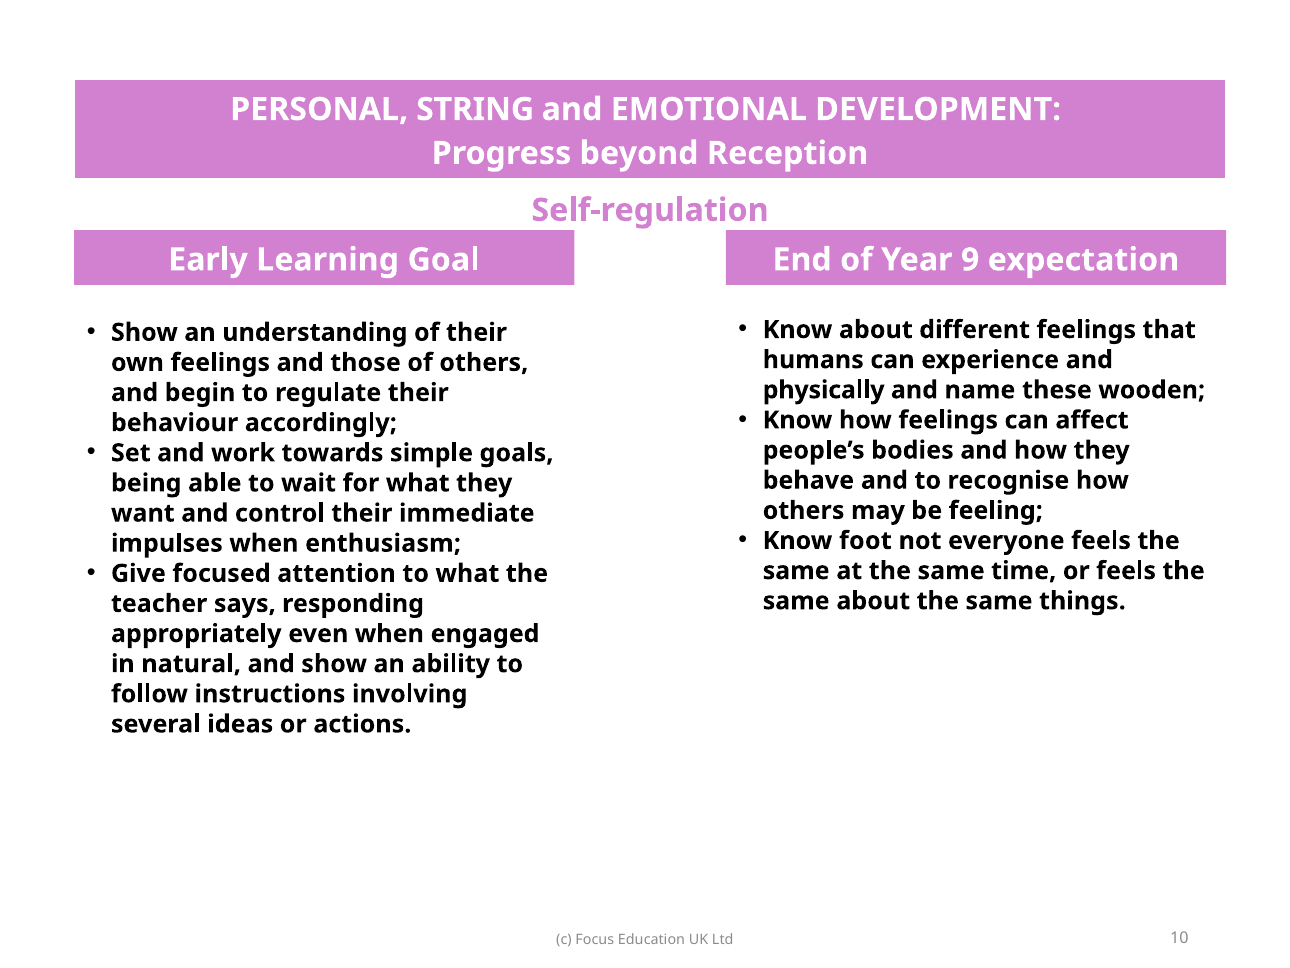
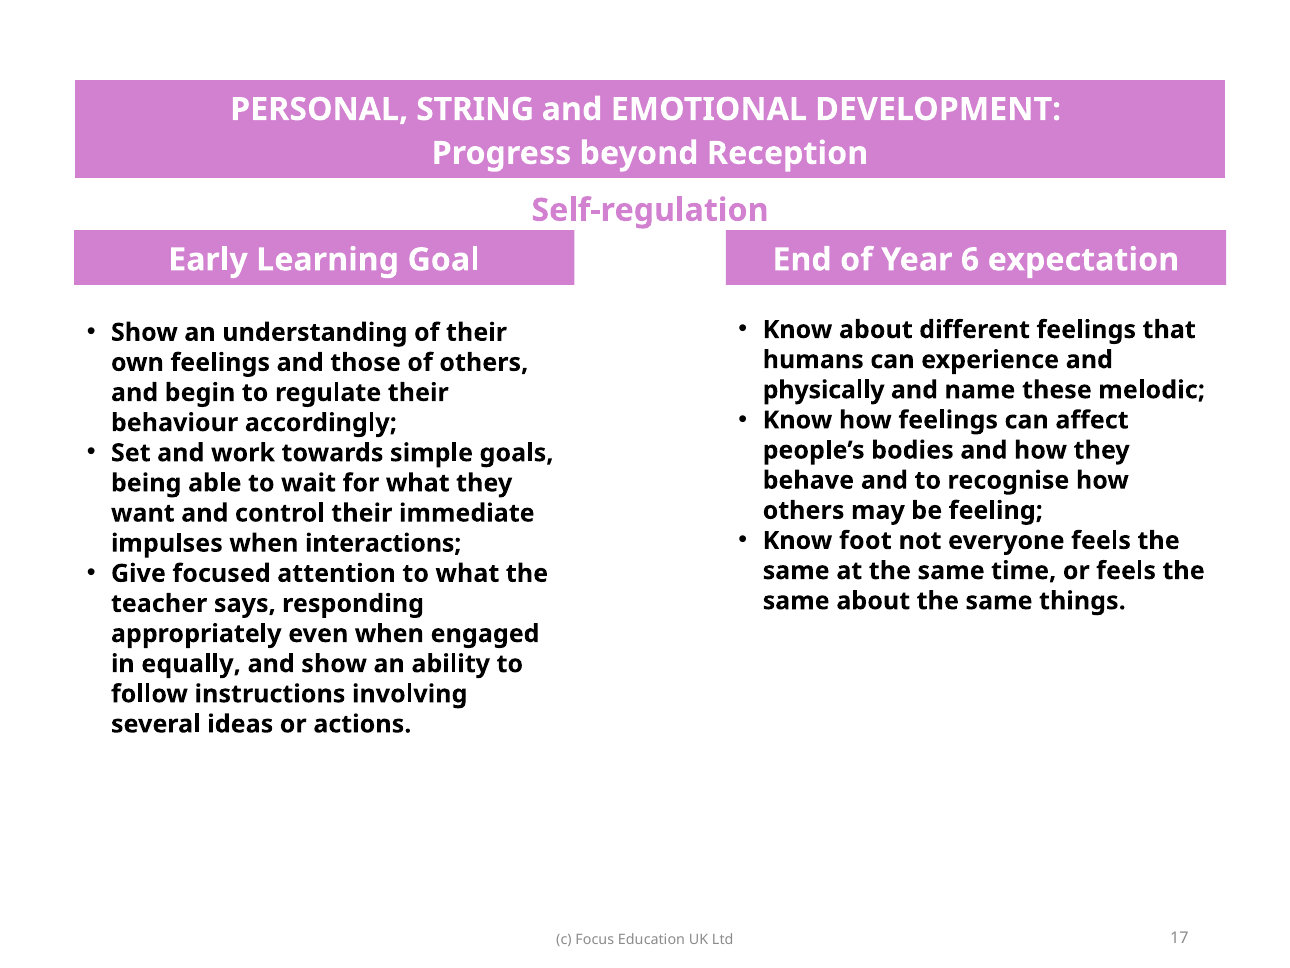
9: 9 -> 6
wooden: wooden -> melodic
enthusiasm: enthusiasm -> interactions
natural: natural -> equally
10: 10 -> 17
